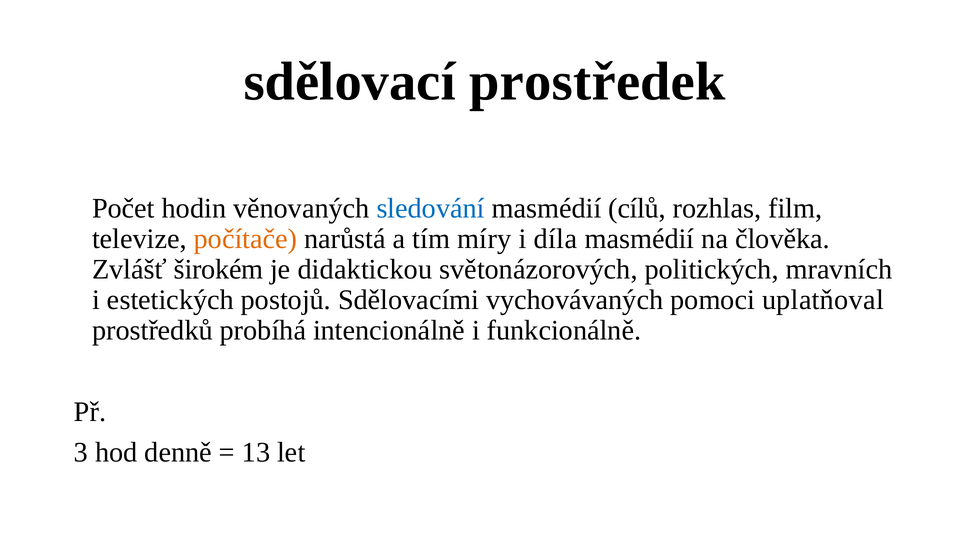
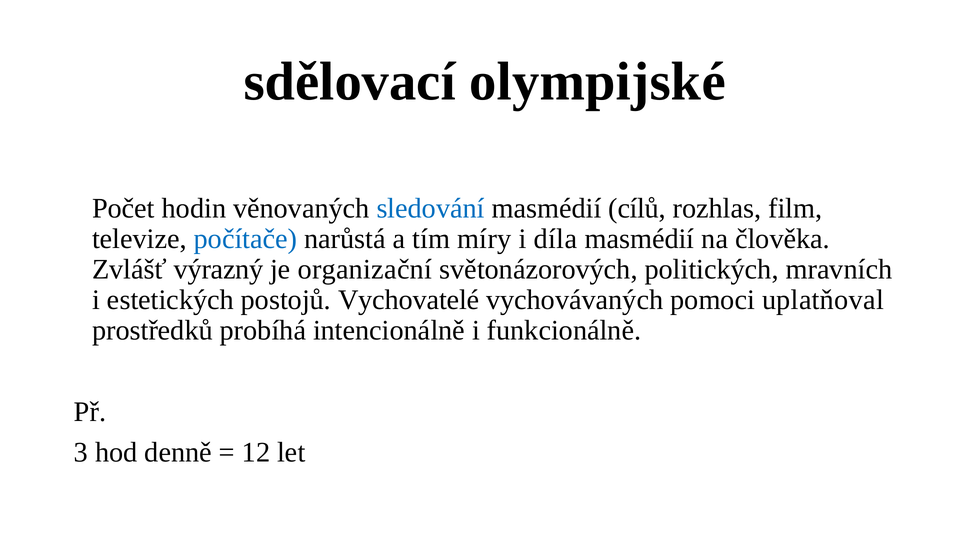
prostředek: prostředek -> olympijské
počítače colour: orange -> blue
širokém: širokém -> výrazný
didaktickou: didaktickou -> organizační
Sdělovacími: Sdělovacími -> Vychovatelé
13: 13 -> 12
